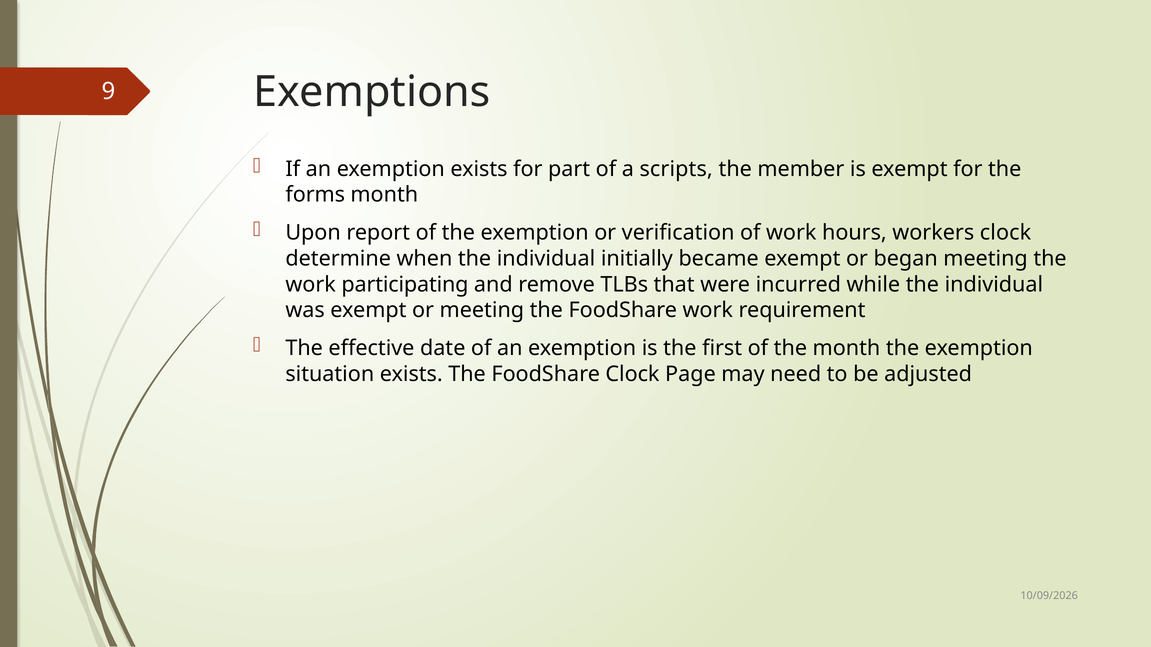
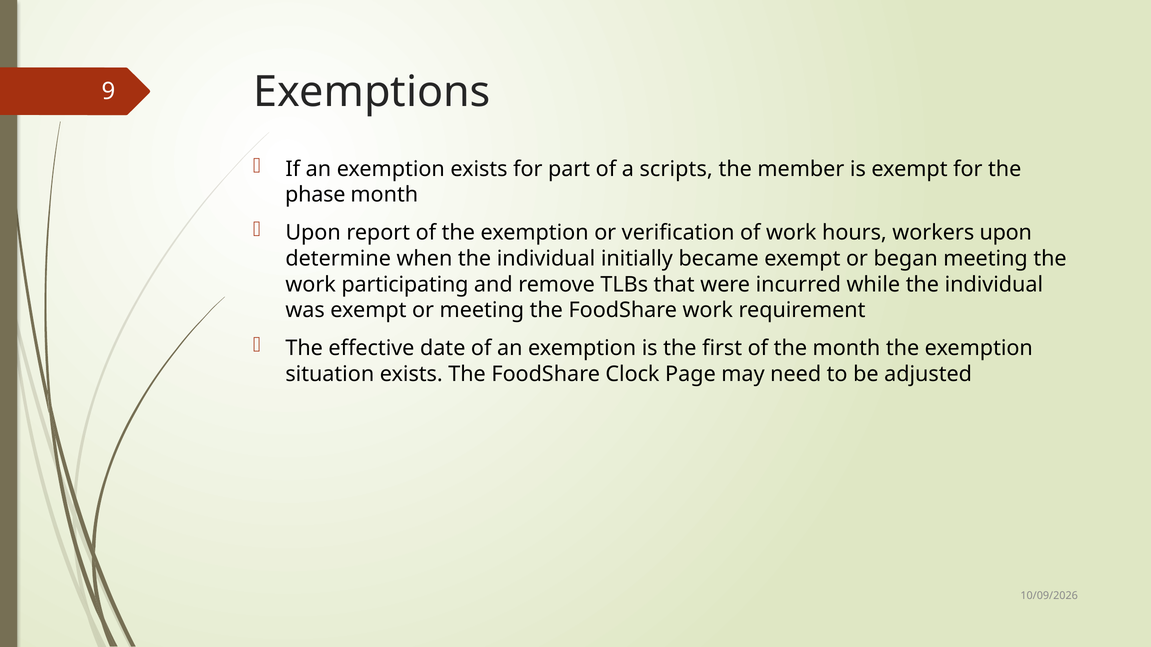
forms: forms -> phase
workers clock: clock -> upon
